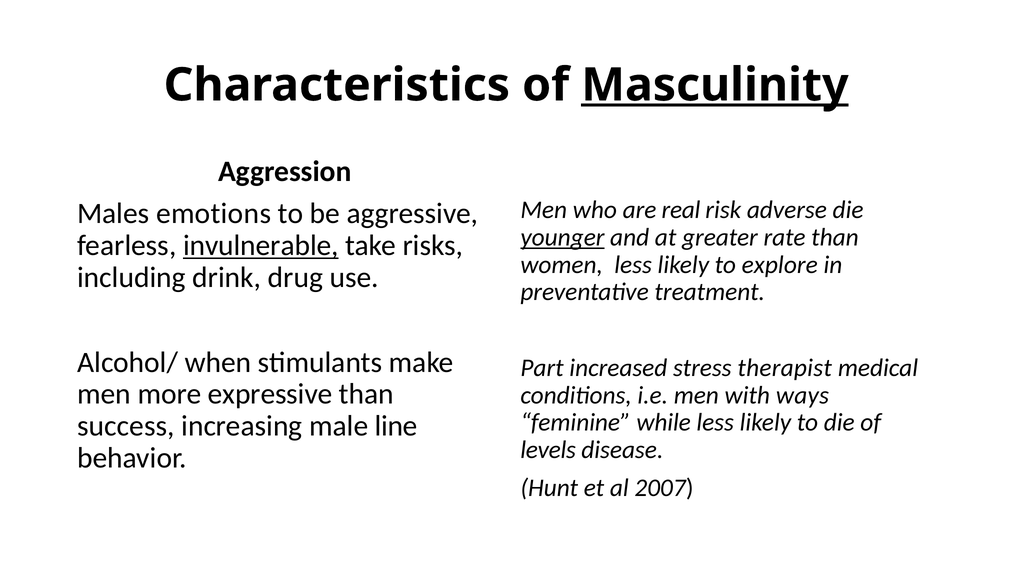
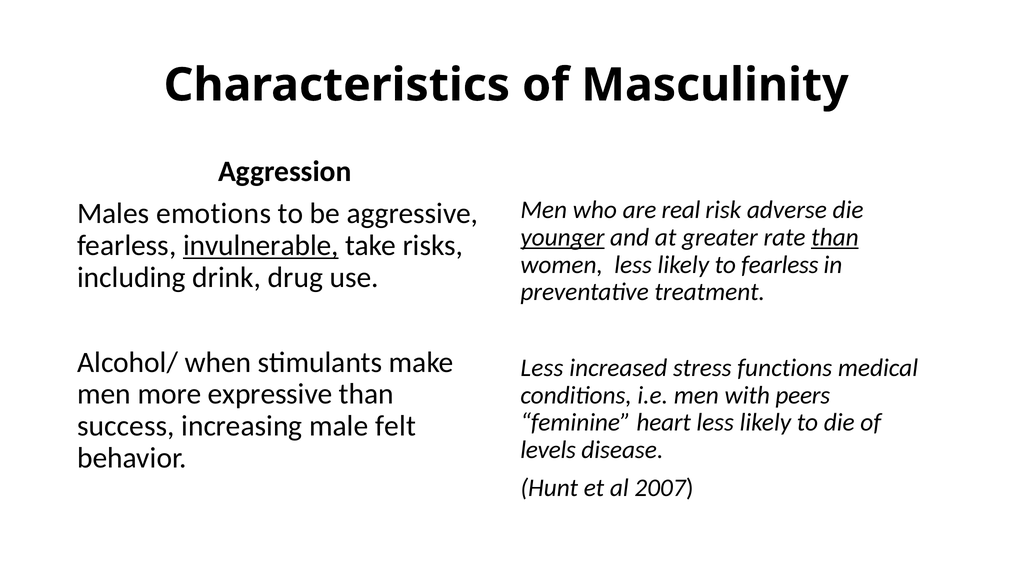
Masculinity underline: present -> none
than at (835, 237) underline: none -> present
to explore: explore -> fearless
Part at (542, 368): Part -> Less
therapist: therapist -> functions
ways: ways -> peers
while: while -> heart
line: line -> felt
